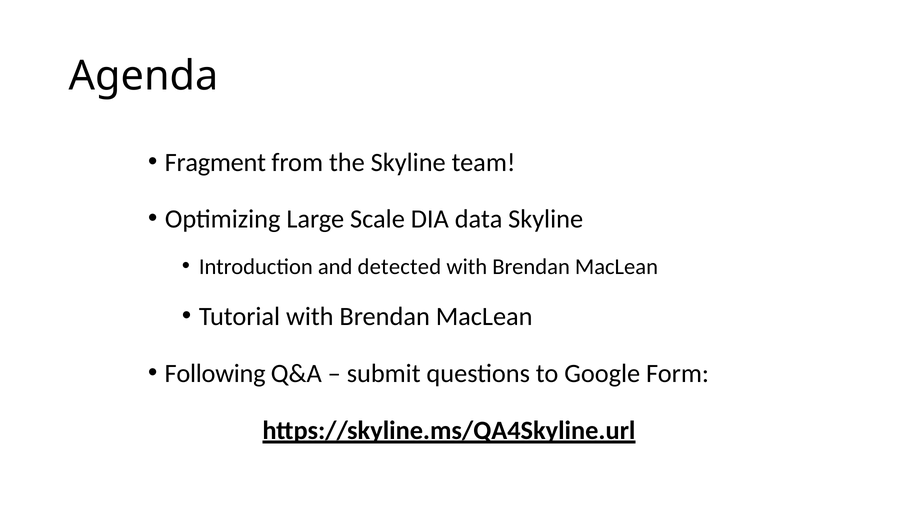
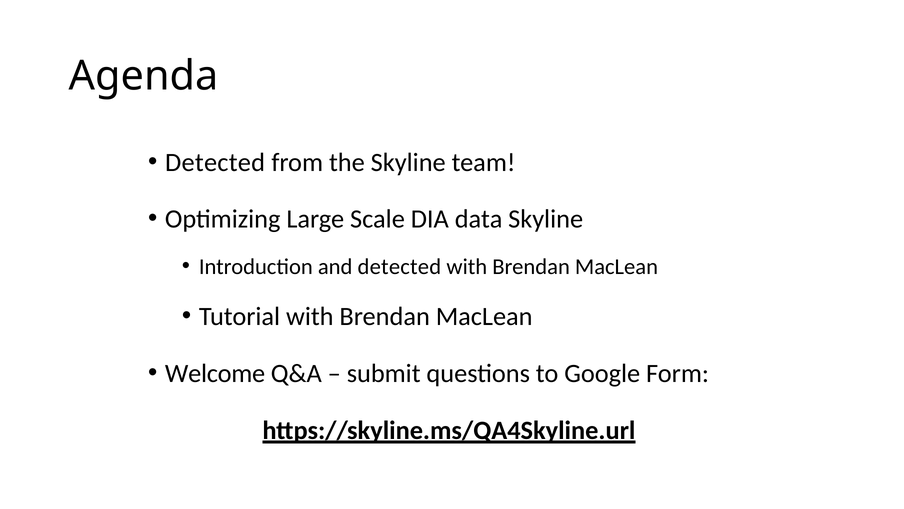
Fragment at (215, 162): Fragment -> Detected
Following: Following -> Welcome
